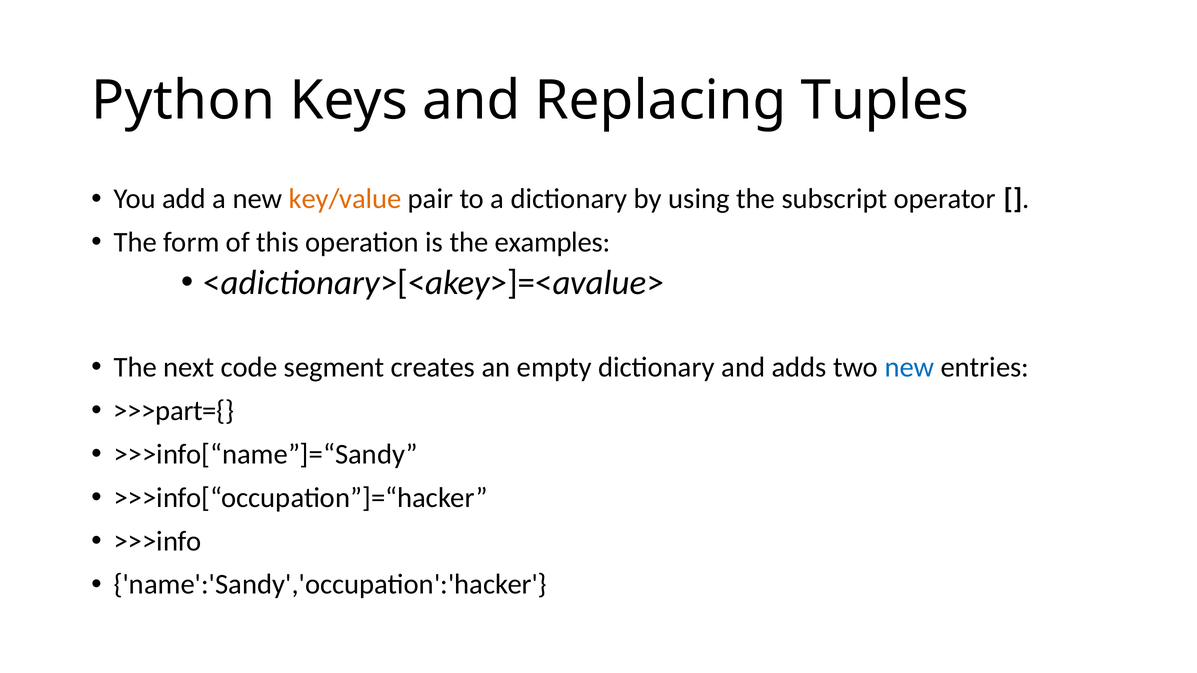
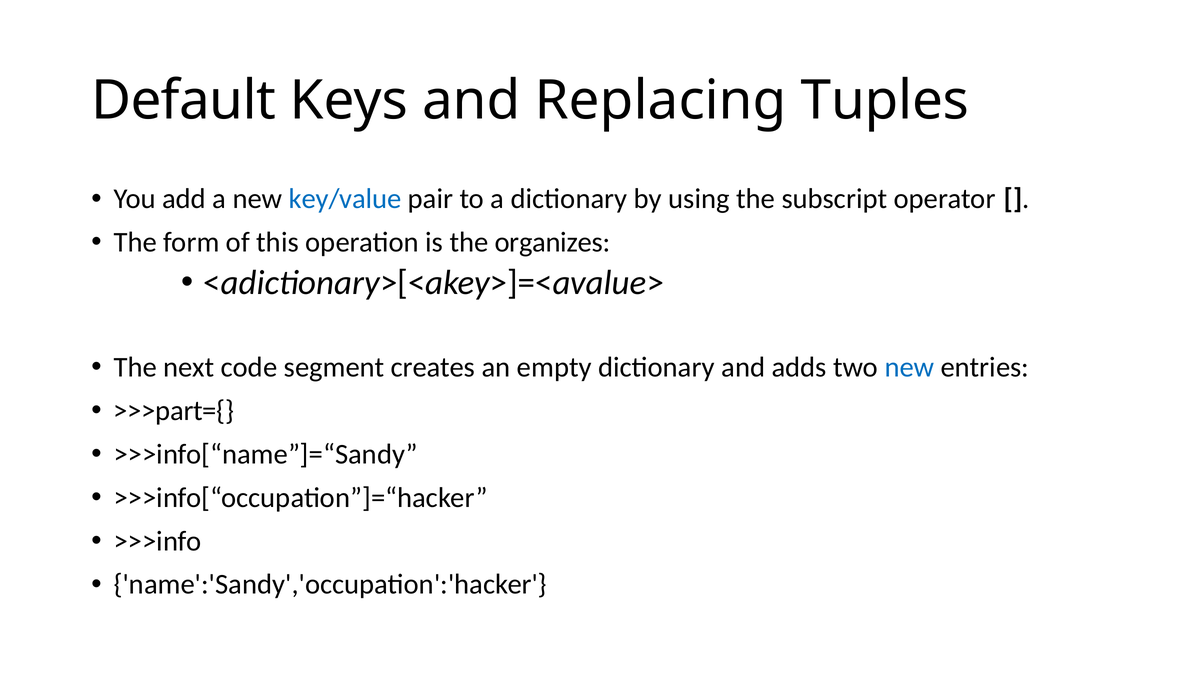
Python: Python -> Default
key/value colour: orange -> blue
examples: examples -> organizes
